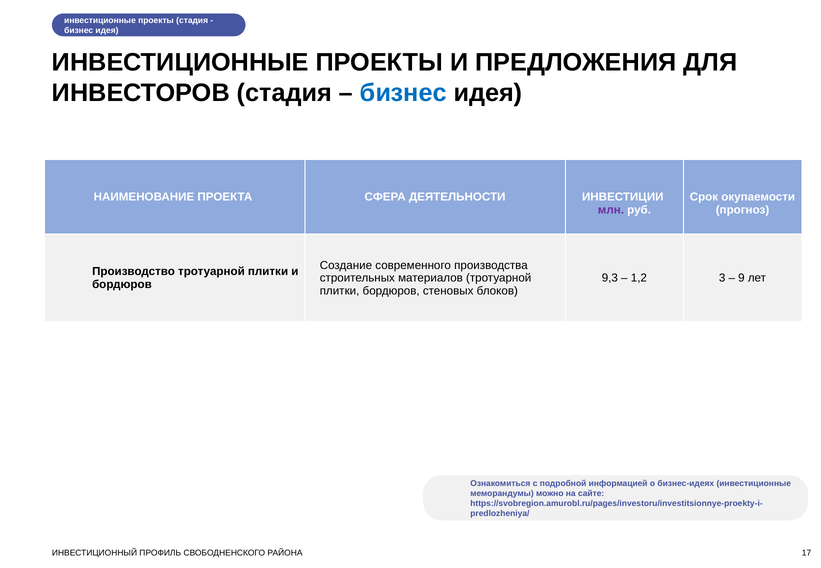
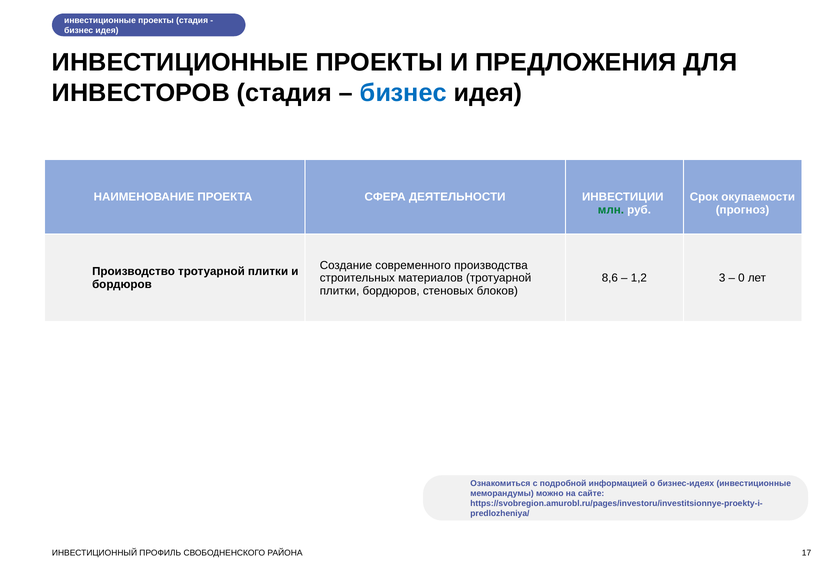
млн colour: purple -> green
9,3: 9,3 -> 8,6
9: 9 -> 0
